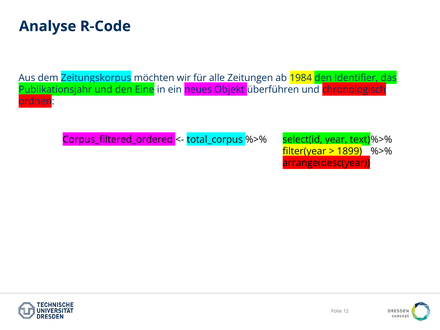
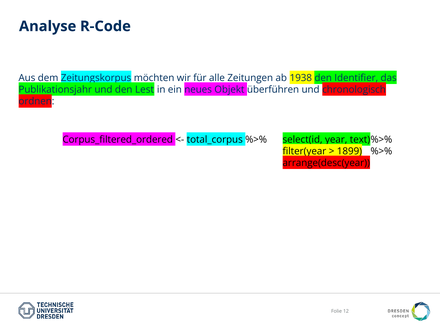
1984: 1984 -> 1938
Eine: Eine -> Lest
